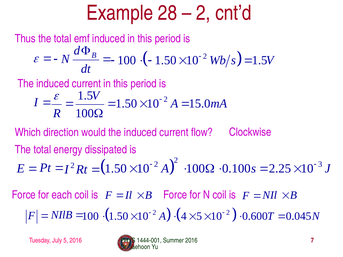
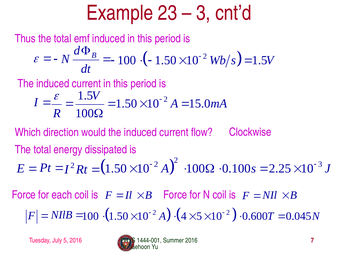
28: 28 -> 23
2 at (203, 13): 2 -> 3
